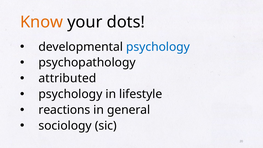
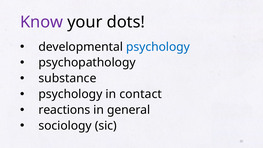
Know colour: orange -> purple
attributed: attributed -> substance
lifestyle: lifestyle -> contact
